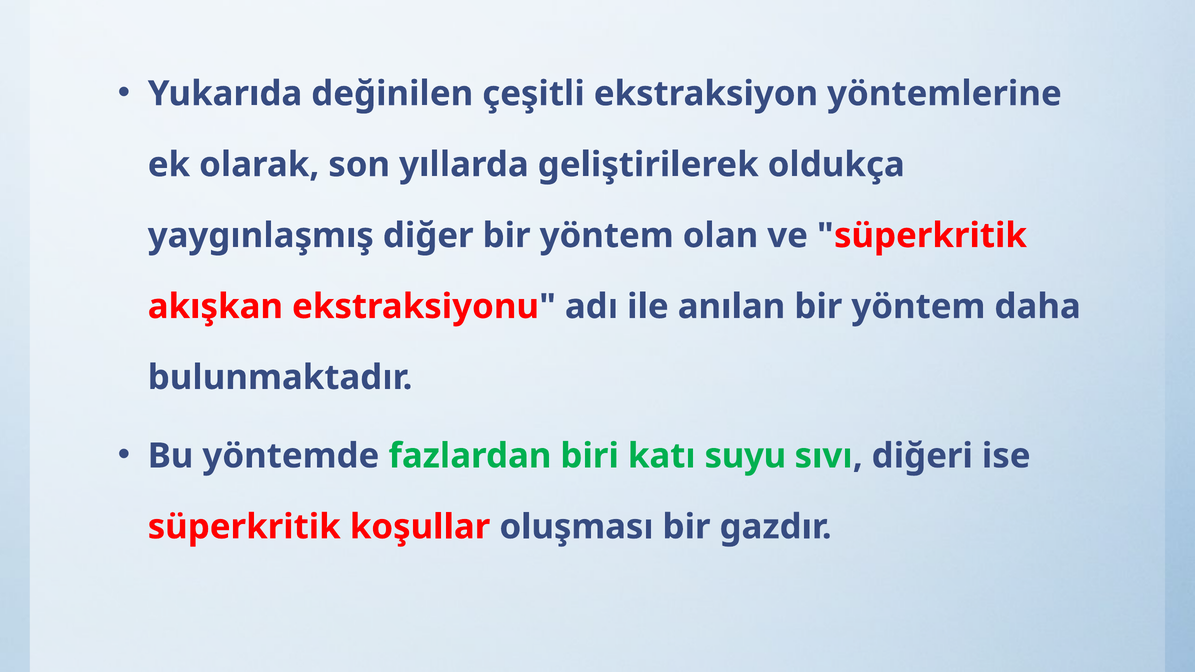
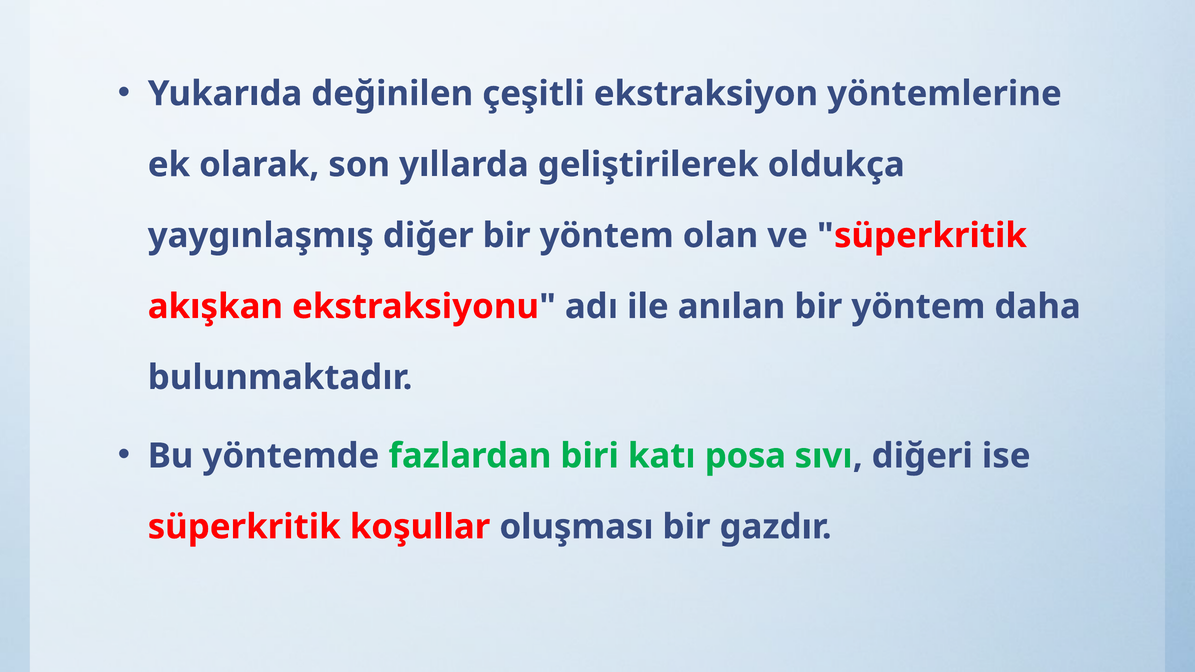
suyu: suyu -> posa
